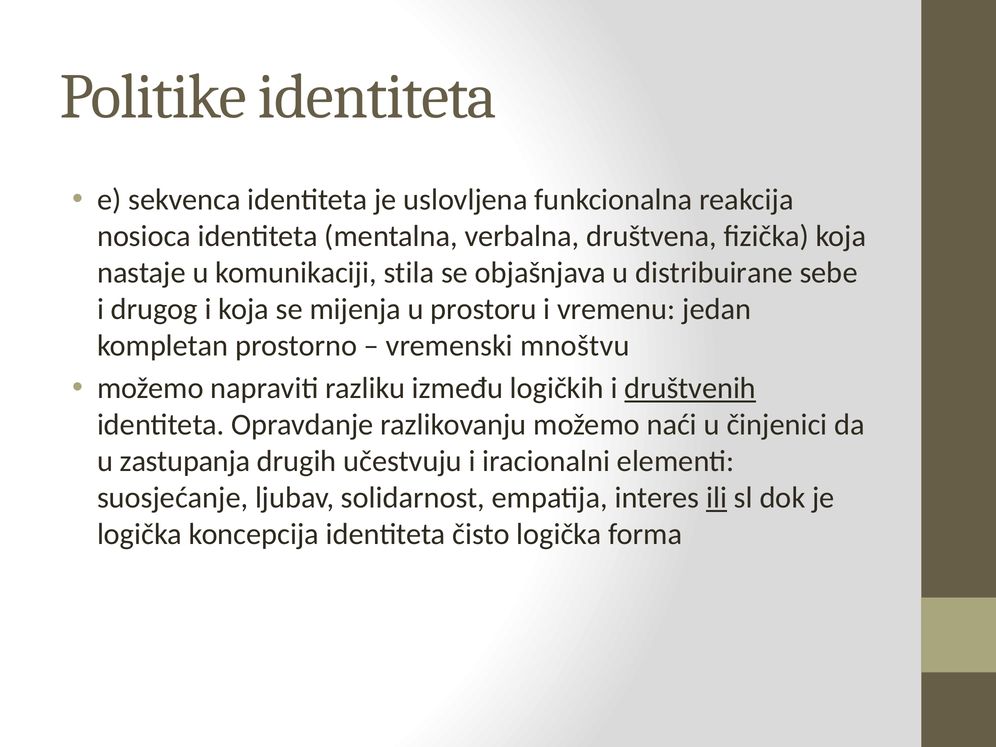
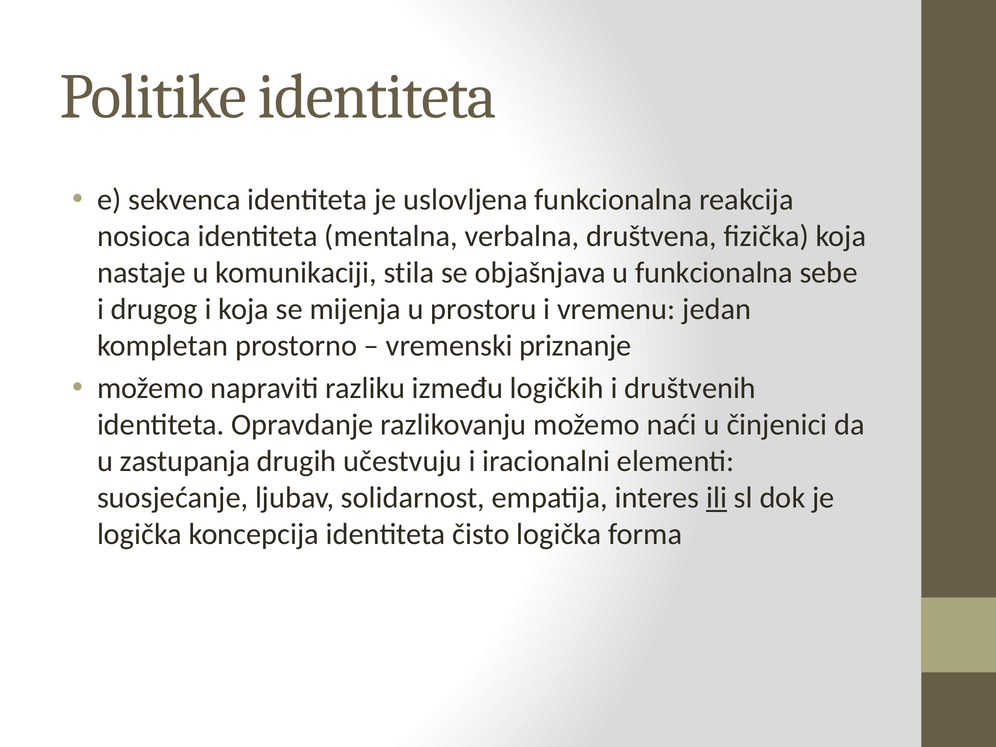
u distribuirane: distribuirane -> funkcionalna
mnoštvu: mnoštvu -> priznanje
društvenih underline: present -> none
